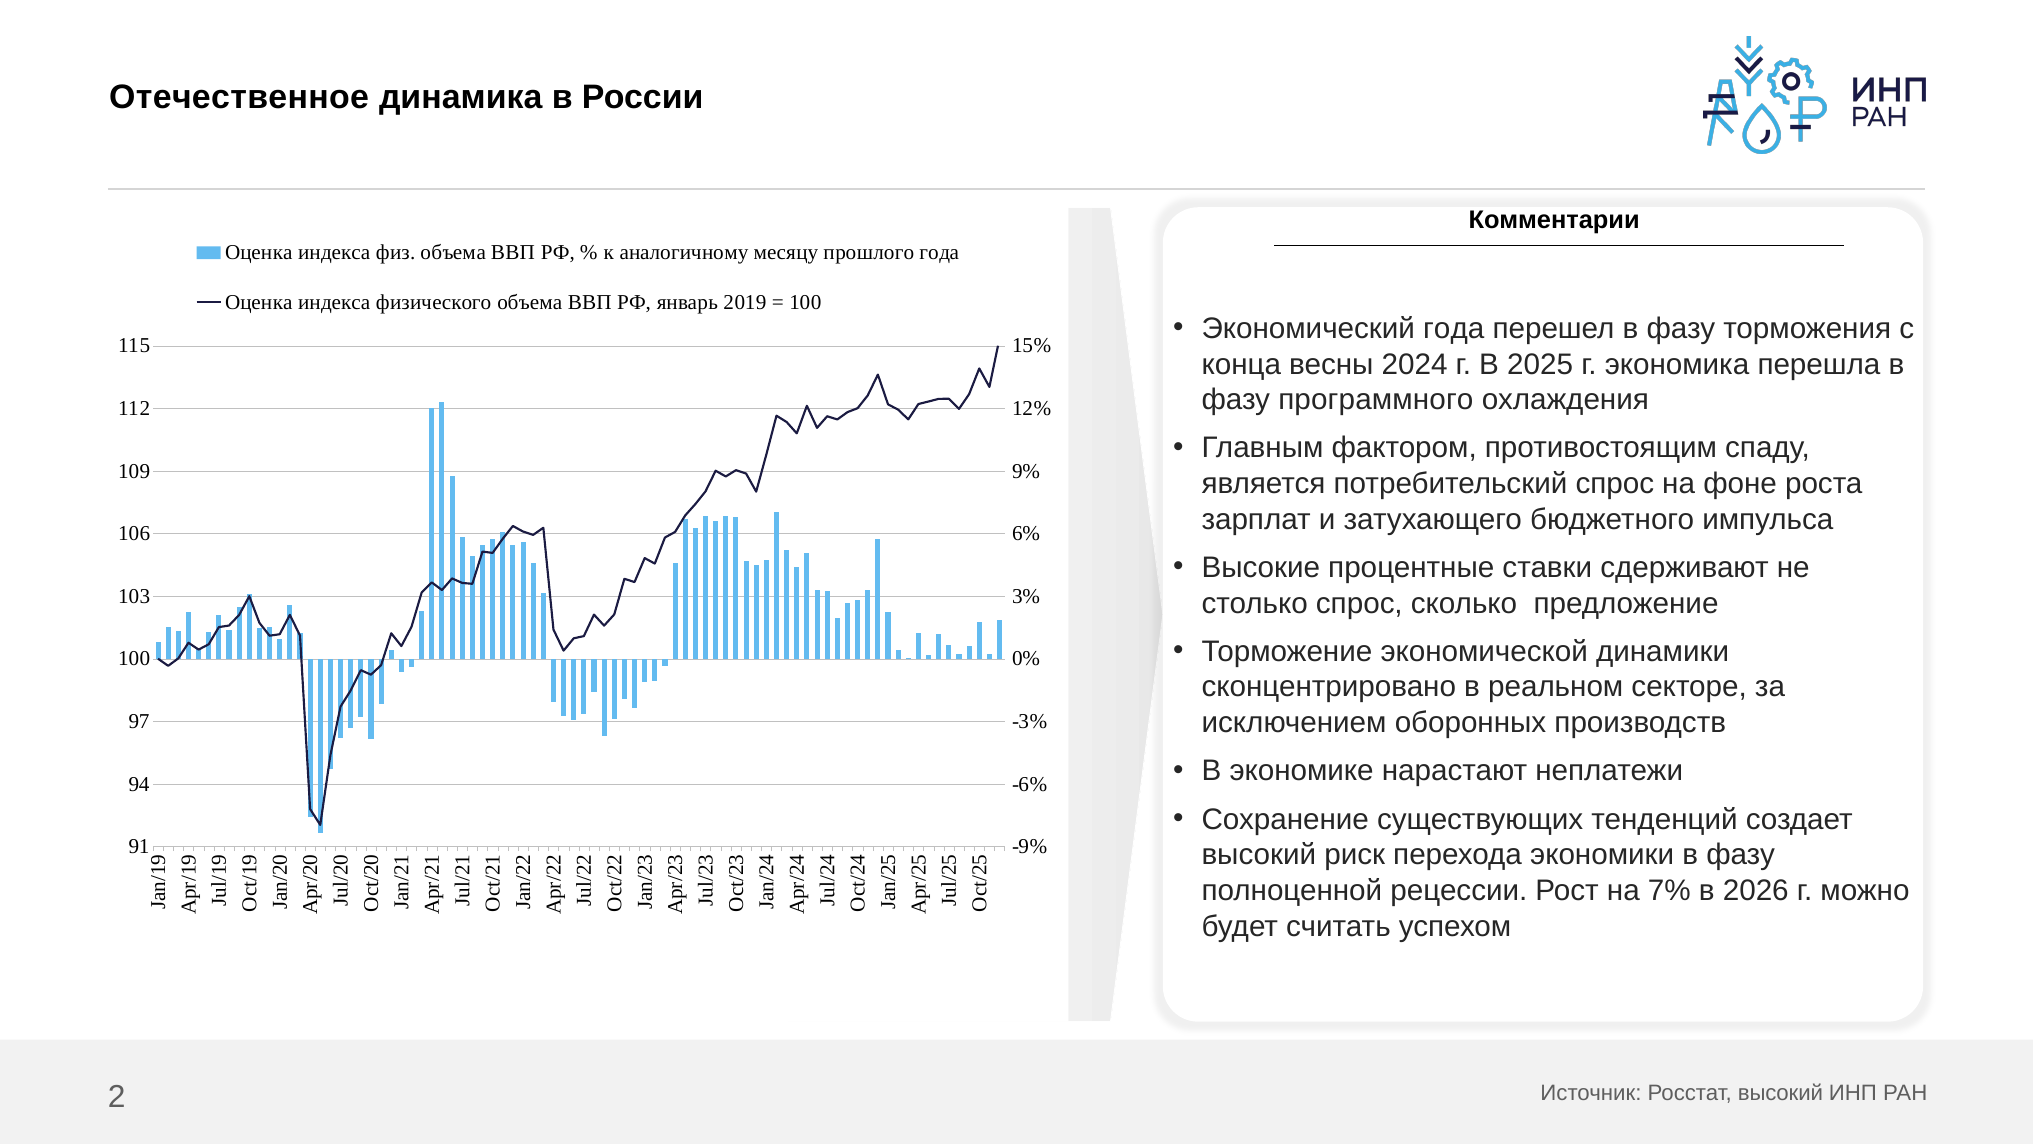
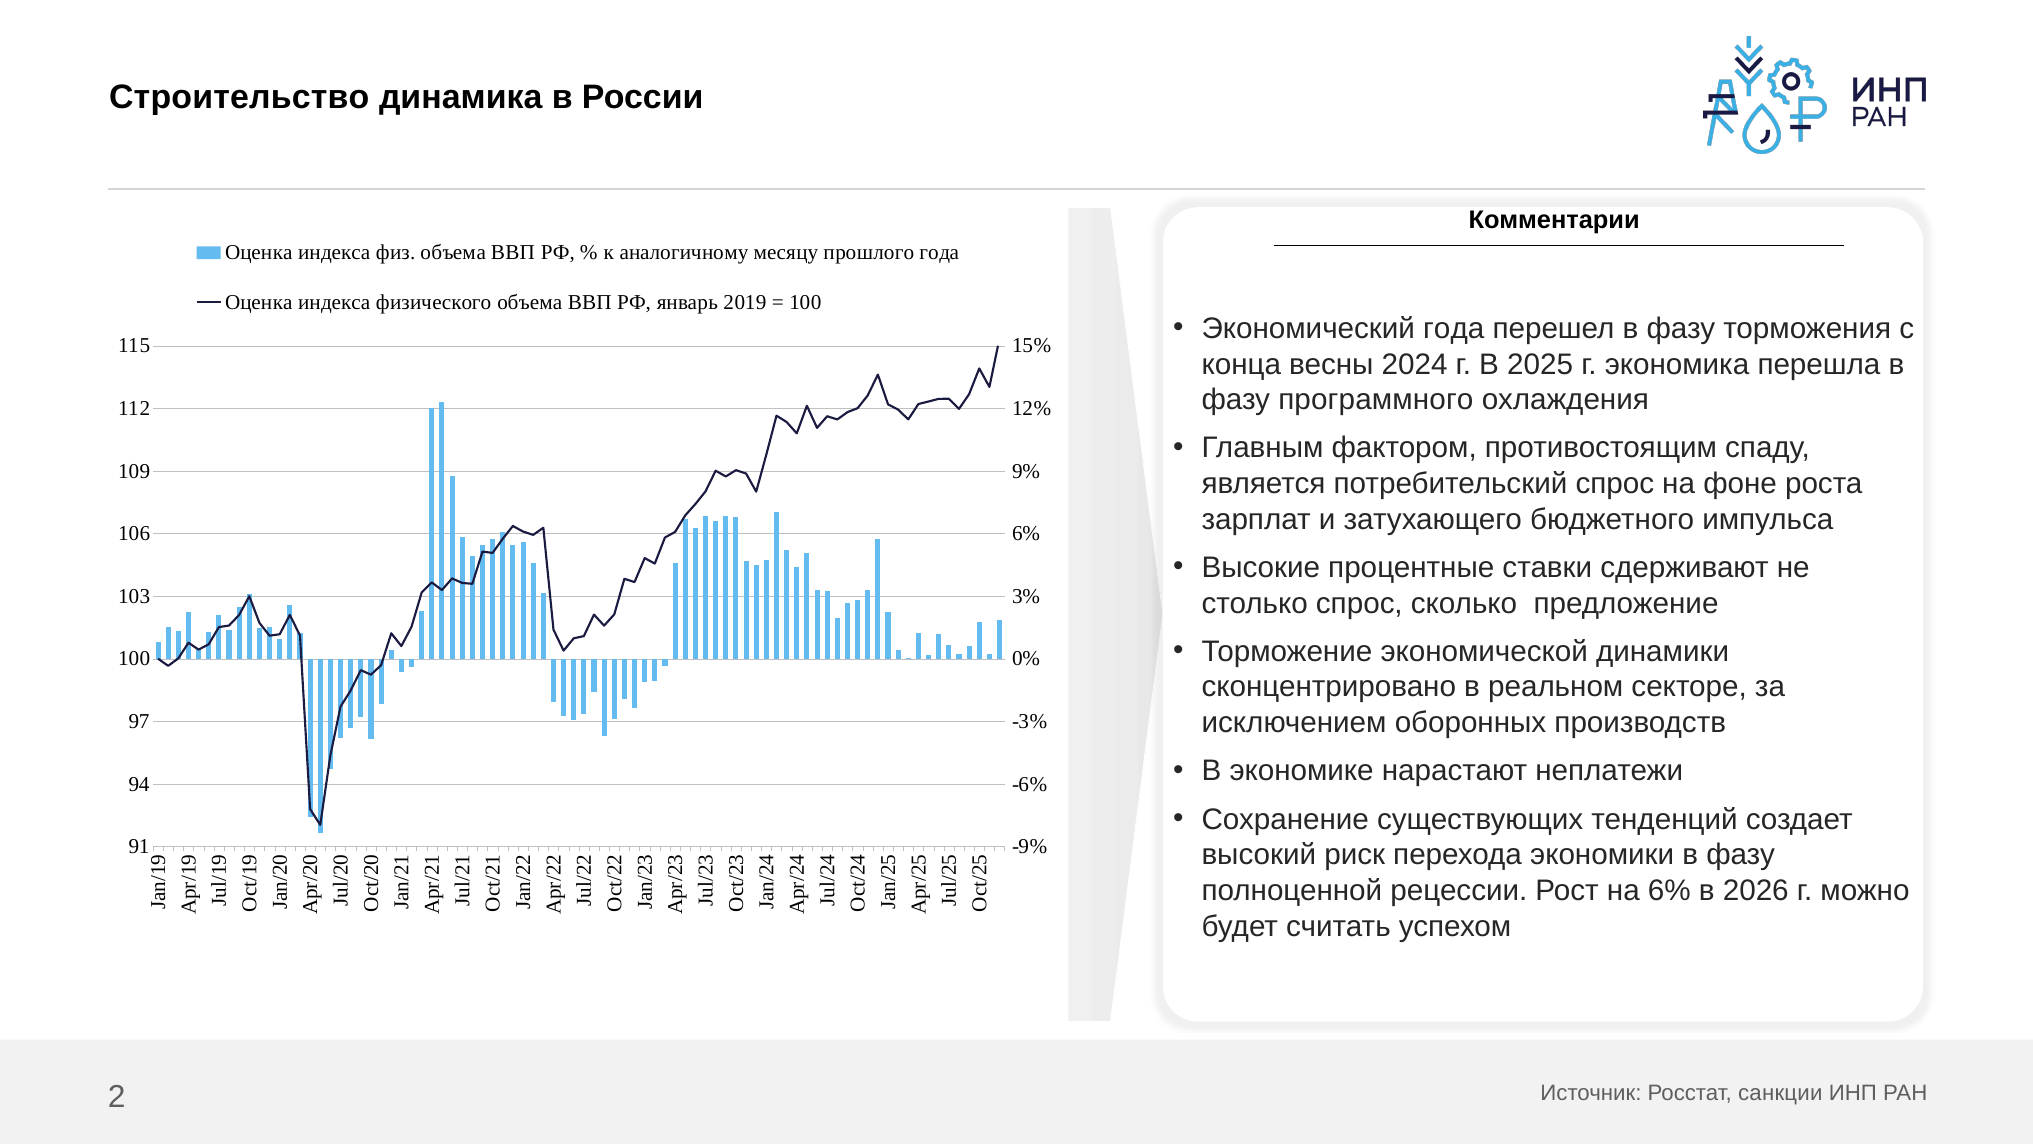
Отечественное: Отечественное -> Строительство
на 7%: 7% -> 6%
Росстат высокий: высокий -> санкции
